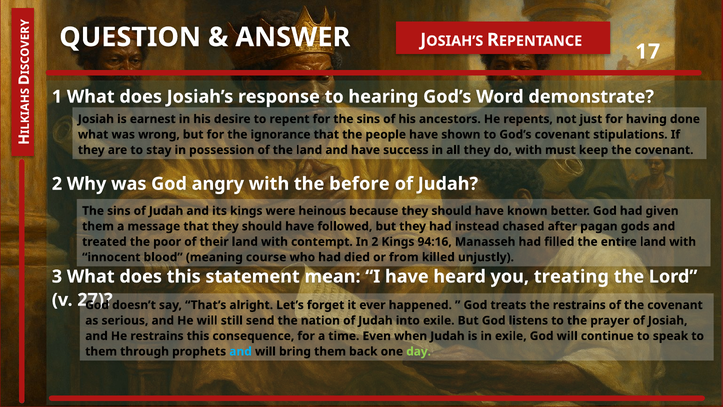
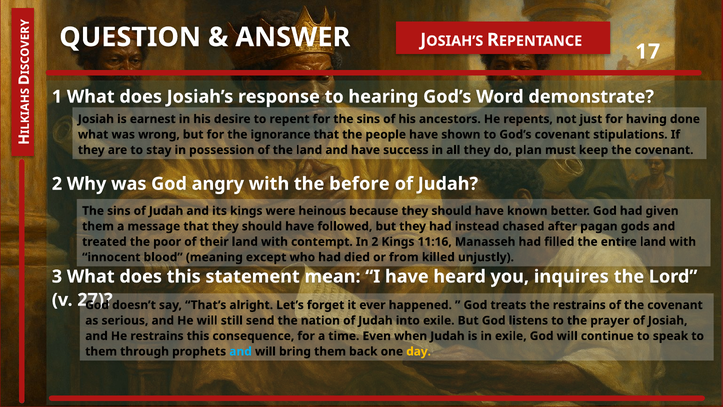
do with: with -> plan
94:16: 94:16 -> 11:16
course: course -> except
treating: treating -> inquires
day colour: light green -> yellow
